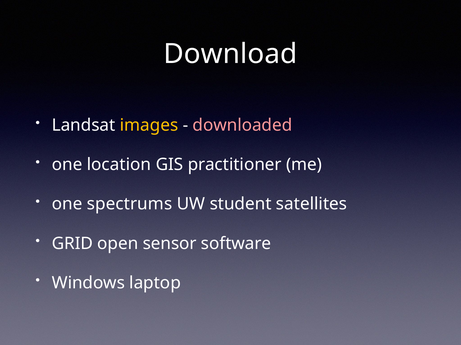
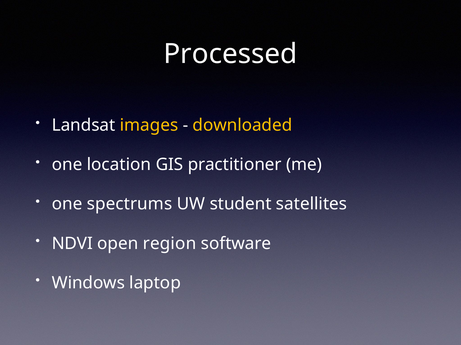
Download: Download -> Processed
downloaded colour: pink -> yellow
GRID: GRID -> NDVI
sensor: sensor -> region
